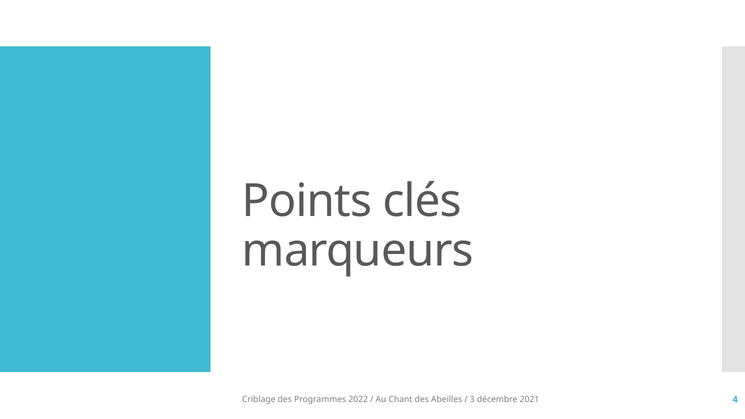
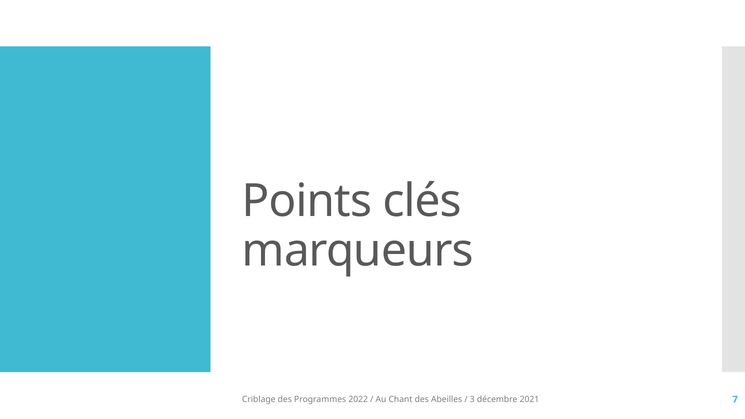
4: 4 -> 7
